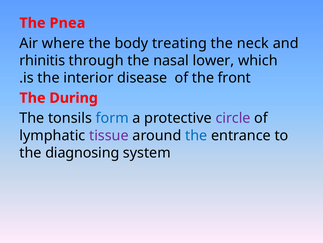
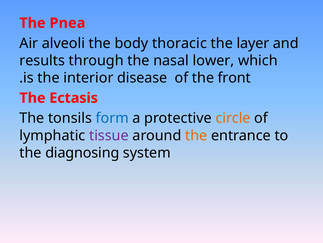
where: where -> alveoli
treating: treating -> thoracic
neck: neck -> layer
rhinitis: rhinitis -> results
During: During -> Ectasis
circle colour: purple -> orange
the at (196, 135) colour: blue -> orange
